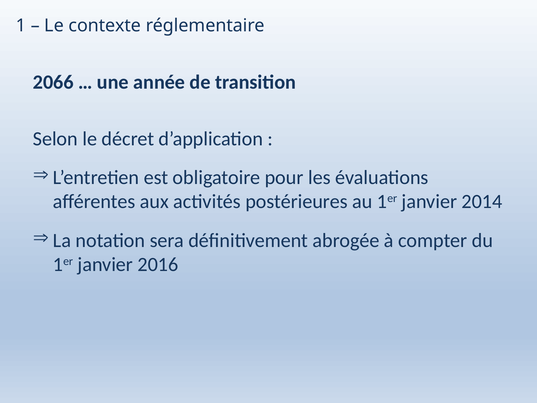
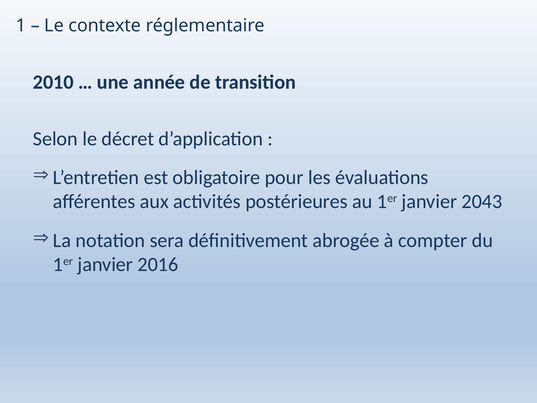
2066: 2066 -> 2010
2014: 2014 -> 2043
